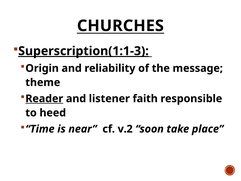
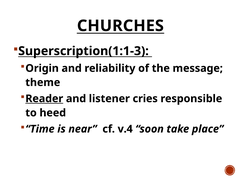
Superscription(1:1-3 underline: present -> none
faith: faith -> cries
v.2: v.2 -> v.4
